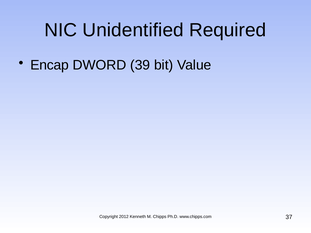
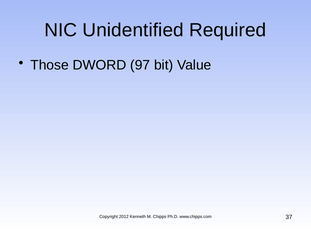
Encap: Encap -> Those
39: 39 -> 97
